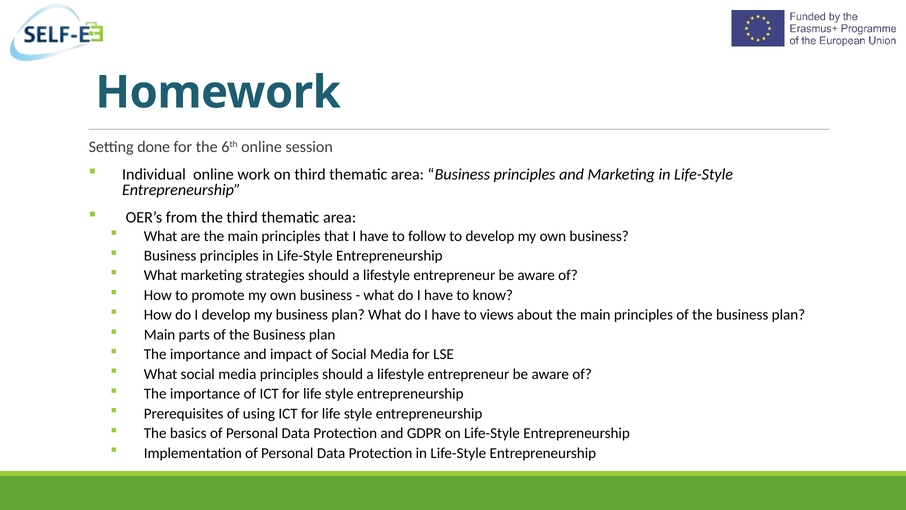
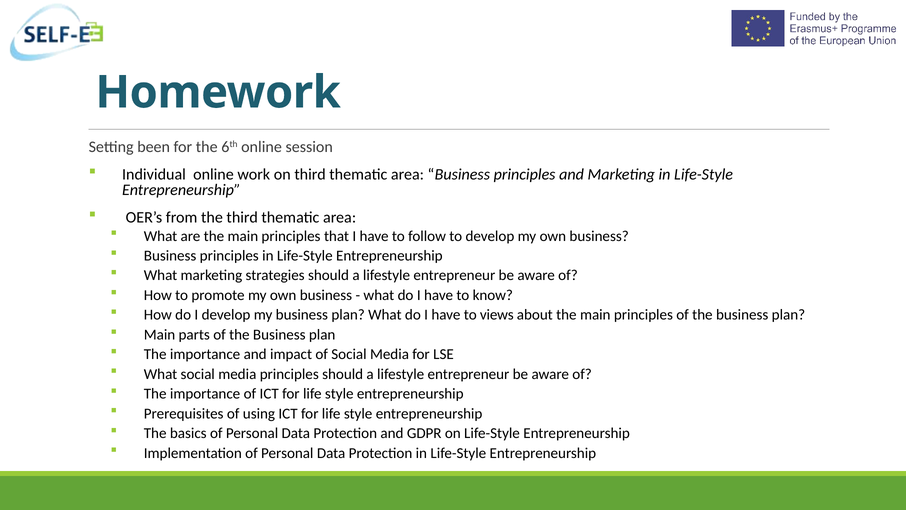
done: done -> been
